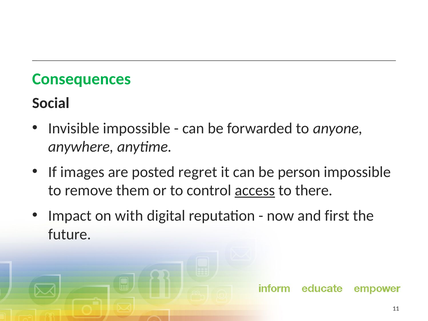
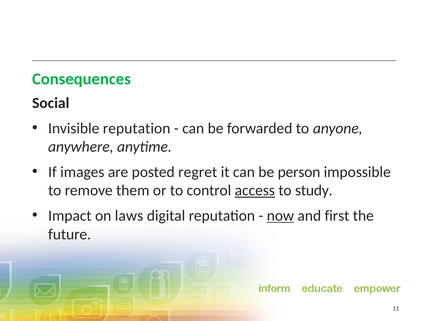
Invisible impossible: impossible -> reputation
there: there -> study
with: with -> laws
now underline: none -> present
